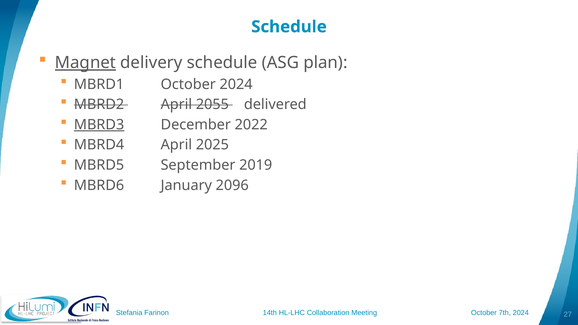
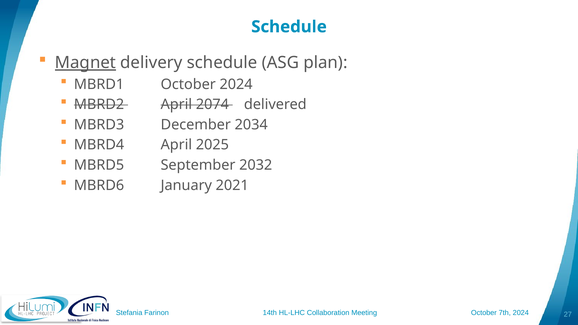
2055: 2055 -> 2074
MBRD3 underline: present -> none
2022: 2022 -> 2034
2019: 2019 -> 2032
2096: 2096 -> 2021
